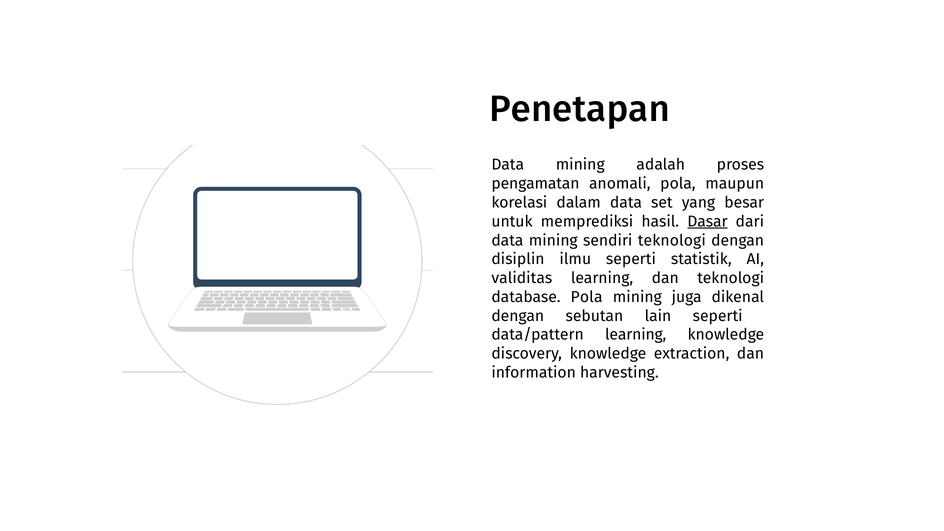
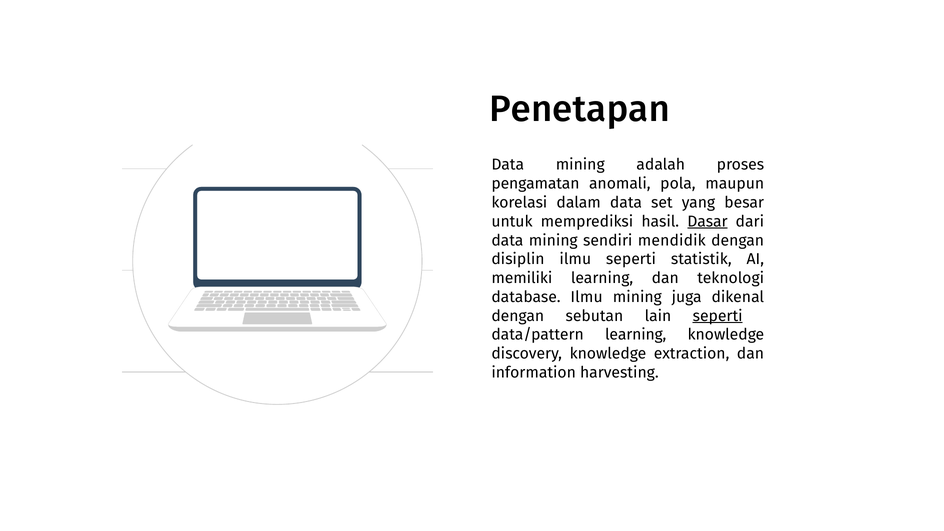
sendiri teknologi: teknologi -> mendidik
validitas: validitas -> memiliki
database Pola: Pola -> Ilmu
seperti at (718, 316) underline: none -> present
